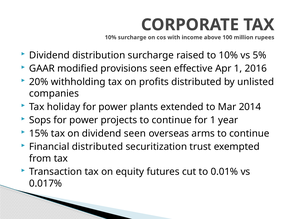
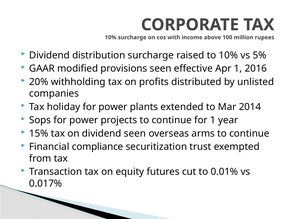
Financial distributed: distributed -> compliance
